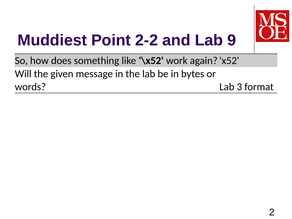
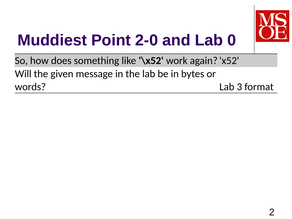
2-2: 2-2 -> 2-0
9: 9 -> 0
